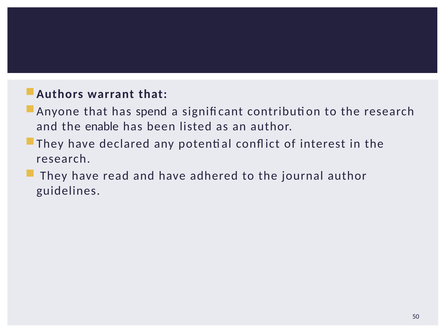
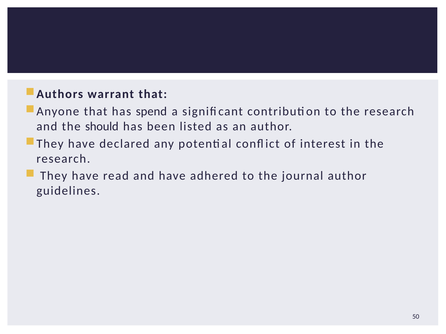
enable: enable -> should
